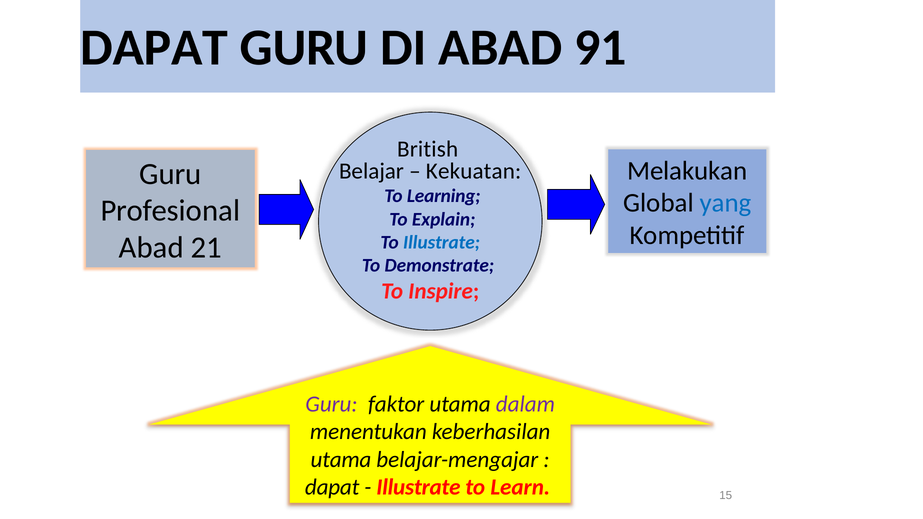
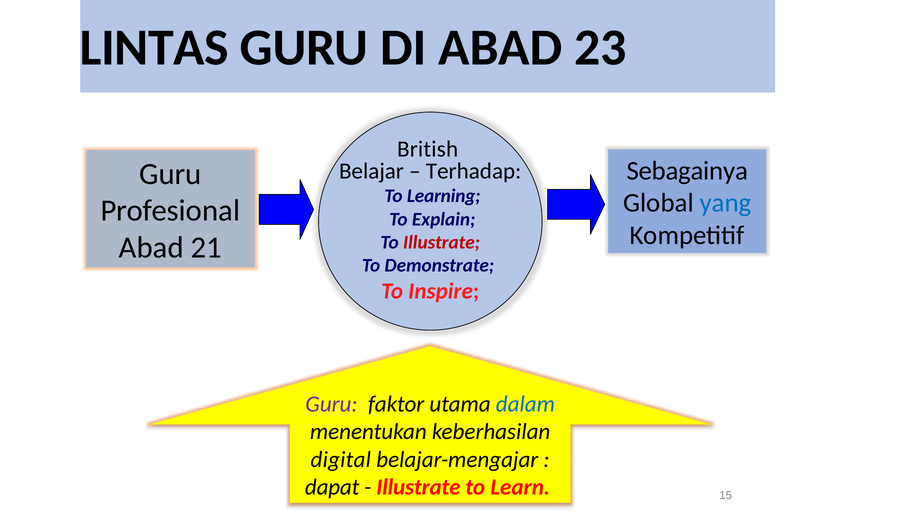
DAPAT at (154, 48): DAPAT -> LINTAS
91: 91 -> 23
Melakukan: Melakukan -> Sebagainya
Kekuatan: Kekuatan -> Terhadap
Illustrate at (442, 242) colour: blue -> red
dalam colour: purple -> blue
utama at (341, 460): utama -> digital
